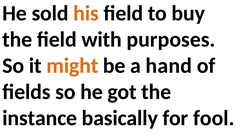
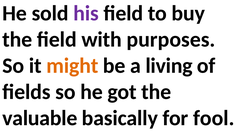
his colour: orange -> purple
hand: hand -> living
instance: instance -> valuable
